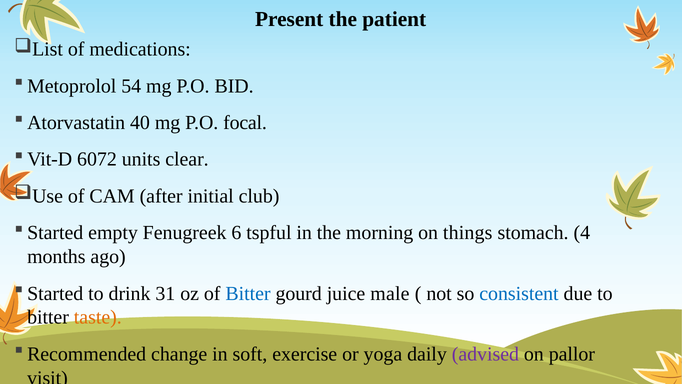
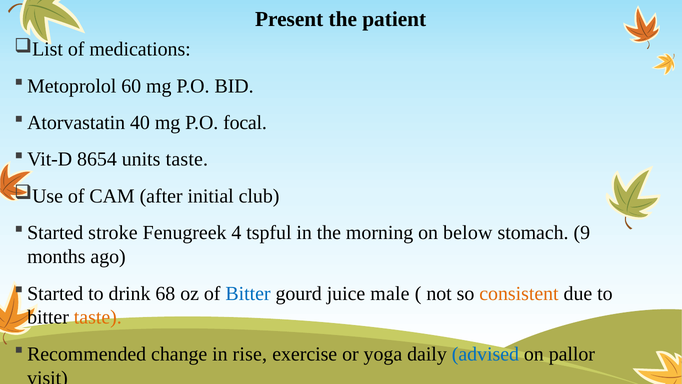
54: 54 -> 60
6072: 6072 -> 8654
units clear: clear -> taste
empty: empty -> stroke
6: 6 -> 4
things: things -> below
4: 4 -> 9
31: 31 -> 68
consistent colour: blue -> orange
soft: soft -> rise
advised colour: purple -> blue
